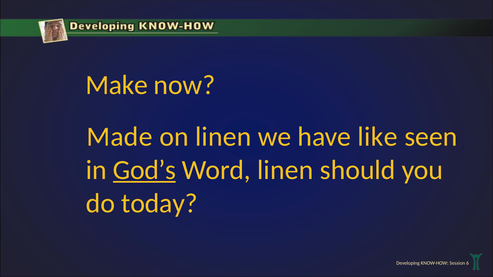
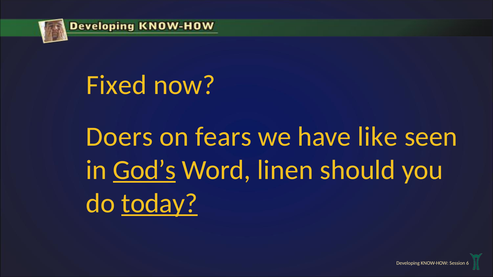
Make: Make -> Fixed
Made: Made -> Doers
on linen: linen -> fears
today underline: none -> present
